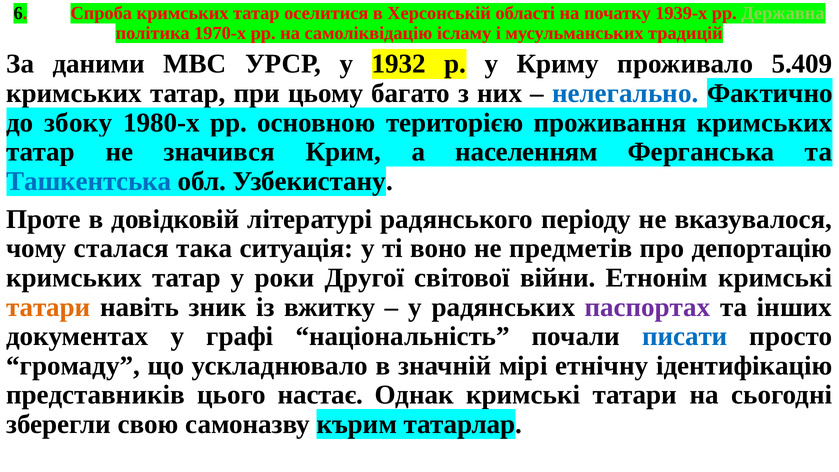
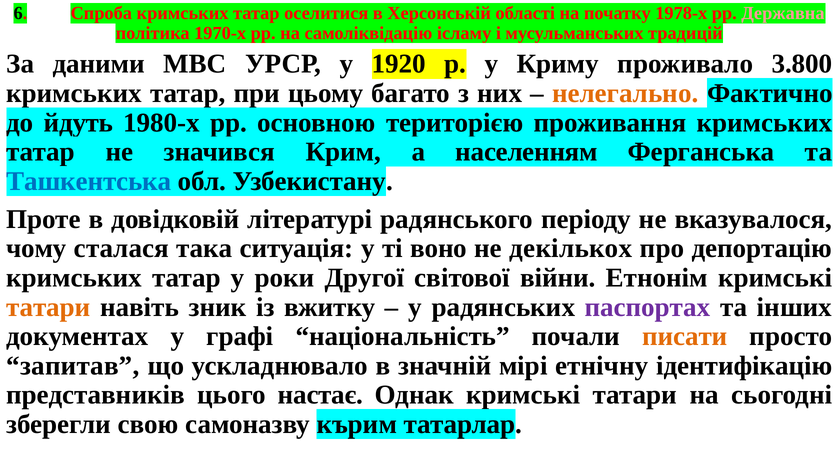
1939-х: 1939-х -> 1978-х
Державна colour: light green -> pink
1932: 1932 -> 1920
5.409: 5.409 -> 3.800
нелегально colour: blue -> orange
збоку: збоку -> йдуть
предметів: предметів -> декількох
писати colour: blue -> orange
громаду: громаду -> запитав
